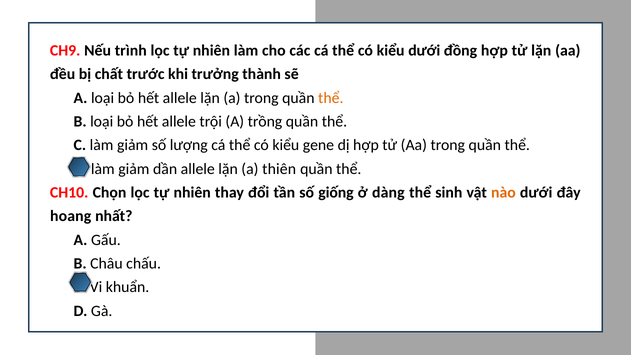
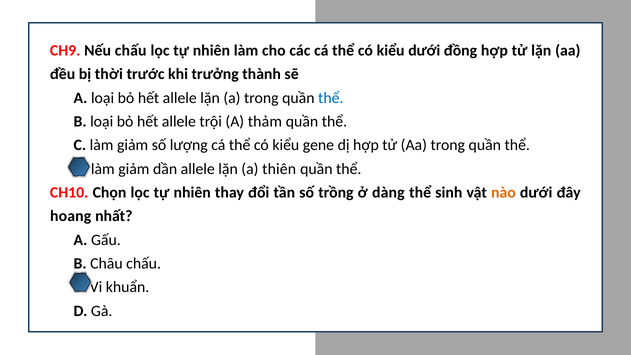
Nếu trình: trình -> chấu
chất: chất -> thời
thể at (331, 98) colour: orange -> blue
trồng: trồng -> thảm
giống: giống -> trồng
